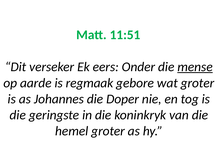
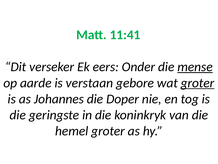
11:51: 11:51 -> 11:41
regmaak: regmaak -> verstaan
groter at (198, 83) underline: none -> present
